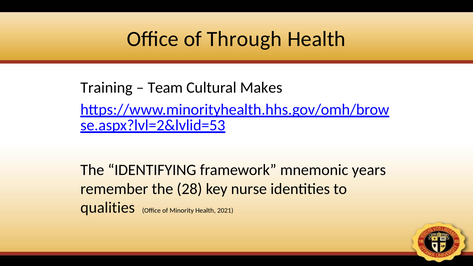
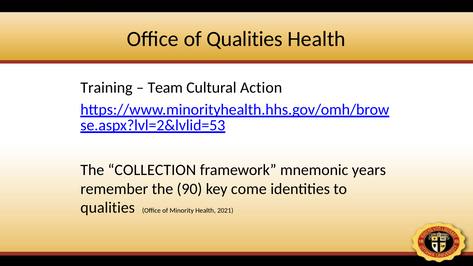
of Through: Through -> Qualities
Makes: Makes -> Action
IDENTIFYING: IDENTIFYING -> COLLECTION
28: 28 -> 90
nurse: nurse -> come
